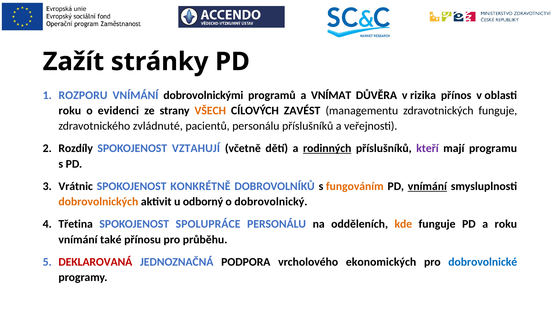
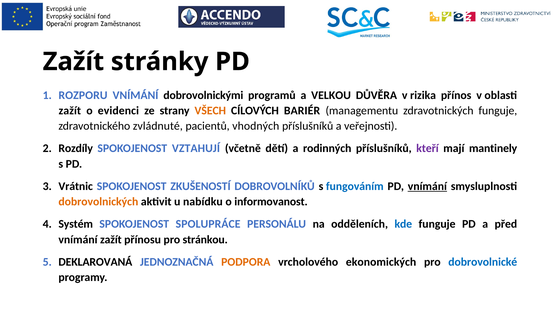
VNÍMAT: VNÍMAT -> VELKOU
roku at (70, 111): roku -> zažít
ZAVÉST: ZAVÉST -> BARIÉR
pacientů personálu: personálu -> vhodných
rodinných underline: present -> none
programu: programu -> mantinely
KONKRÉTNĚ: KONKRÉTNĚ -> ZKUŠENOSTÍ
fungováním colour: orange -> blue
odborný: odborný -> nabídku
dobrovolnický: dobrovolnický -> informovanost
Třetina: Třetina -> Systém
kde colour: orange -> blue
a roku: roku -> před
vnímání také: také -> zažít
průběhu: průběhu -> stránkou
DEKLAROVANÁ colour: red -> black
PODPORA colour: black -> orange
